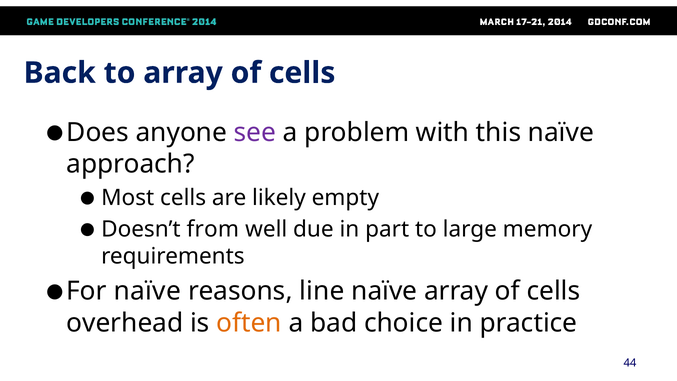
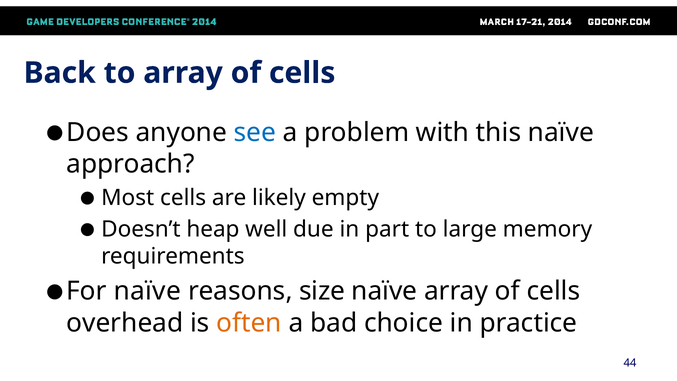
see colour: purple -> blue
from: from -> heap
line: line -> size
